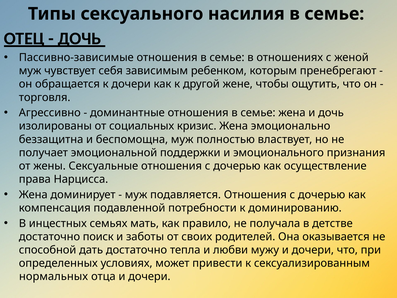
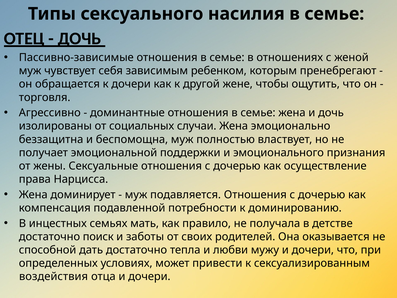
кризис: кризис -> случаи
нормальных: нормальных -> воздействия
